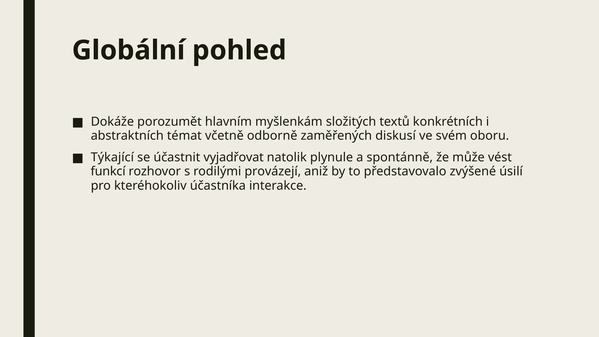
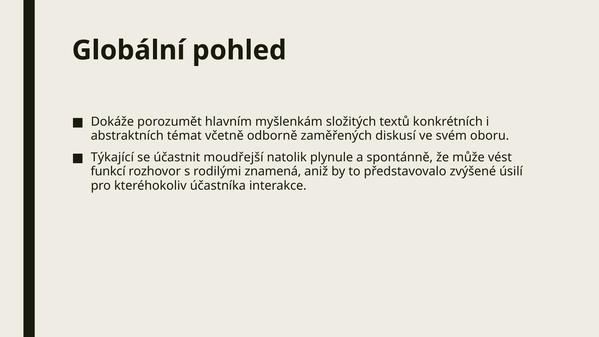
vyjadřovat: vyjadřovat -> moudřejší
provázejí: provázejí -> znamená
